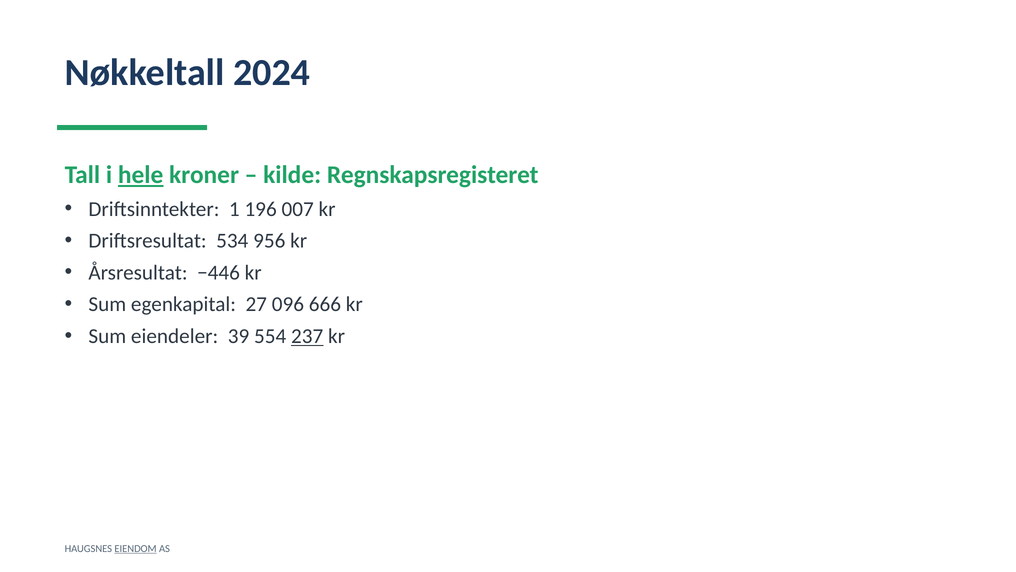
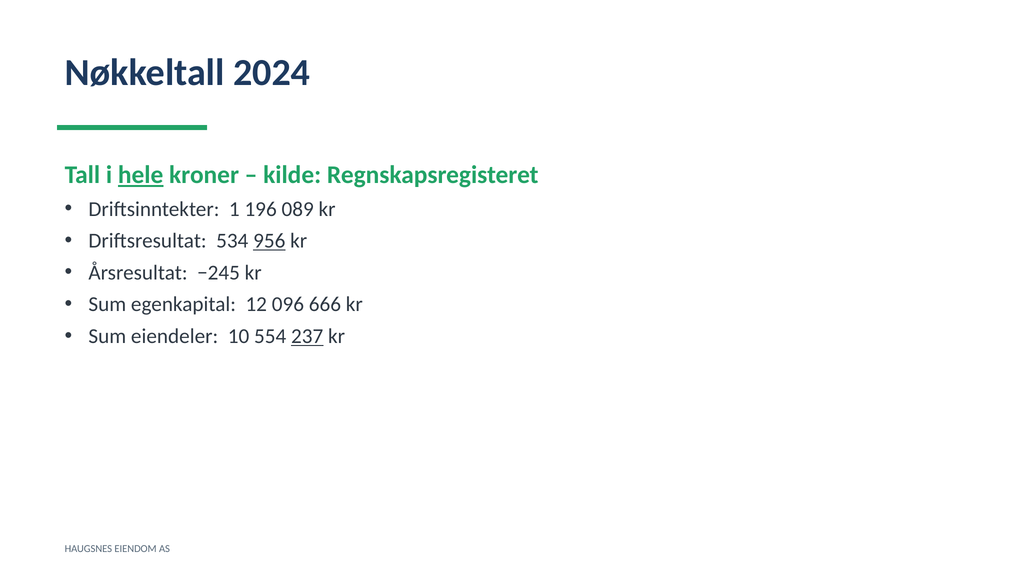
007: 007 -> 089
956 underline: none -> present
−446: −446 -> −245
27: 27 -> 12
39: 39 -> 10
EIENDOM underline: present -> none
